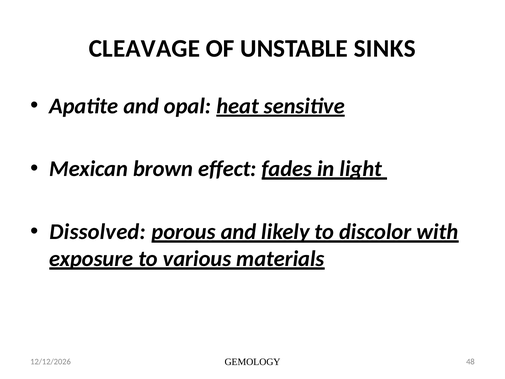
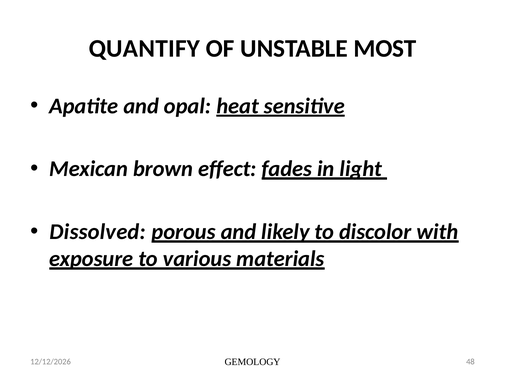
CLEAVAGE: CLEAVAGE -> QUANTIFY
SINKS: SINKS -> MOST
